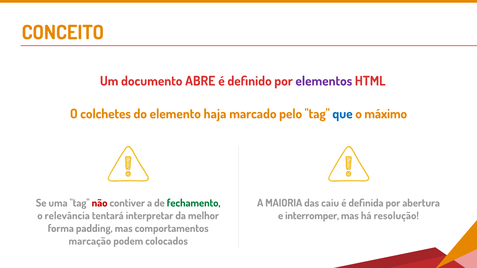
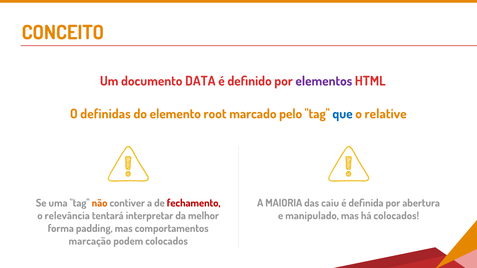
ABRE: ABRE -> DATA
colchetes: colchetes -> definidas
haja: haja -> root
máximo: máximo -> relative
não colour: red -> orange
fechamento colour: green -> red
interromper: interromper -> manipulado
há resolução: resolução -> colocados
